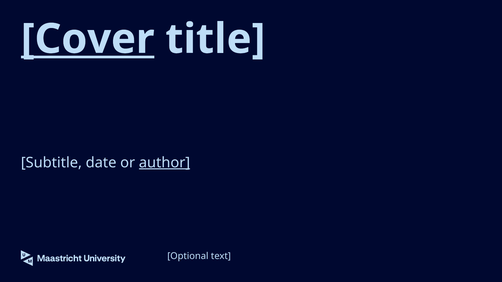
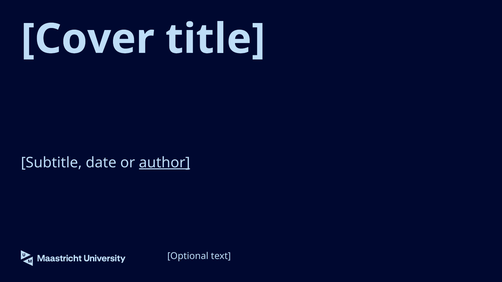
Cover underline: present -> none
